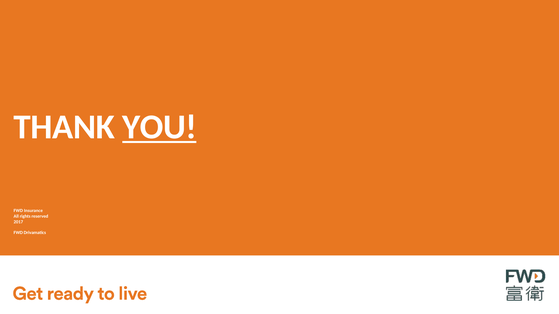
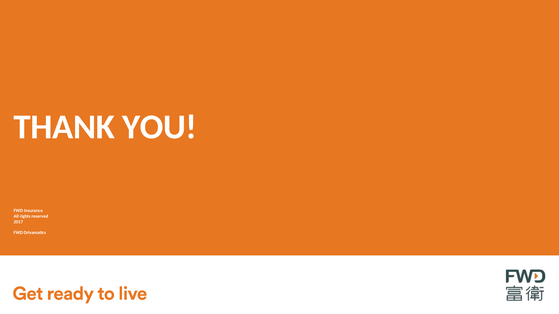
YOU underline: present -> none
